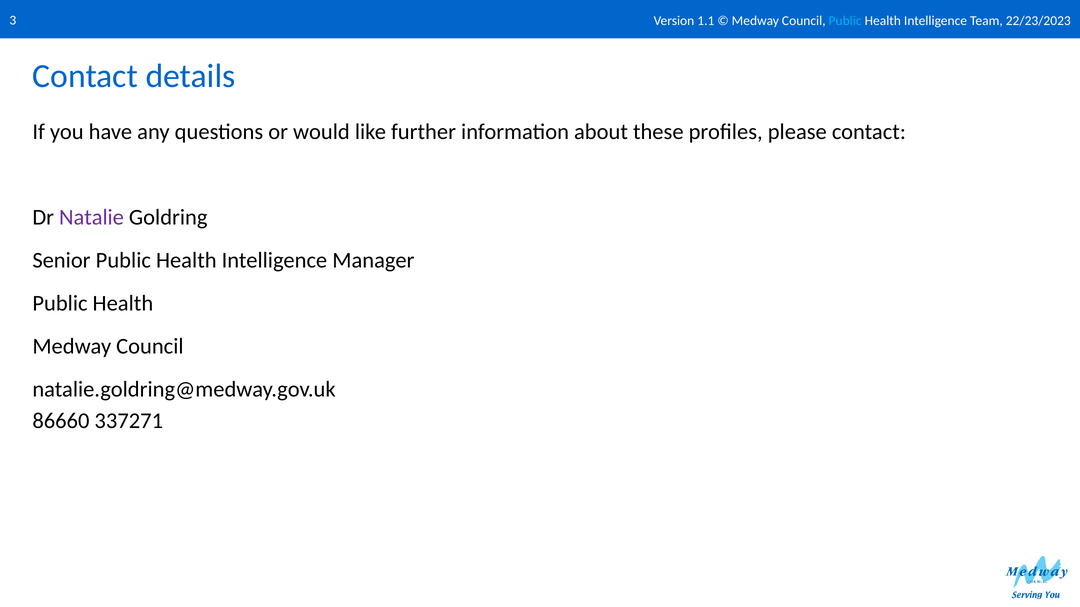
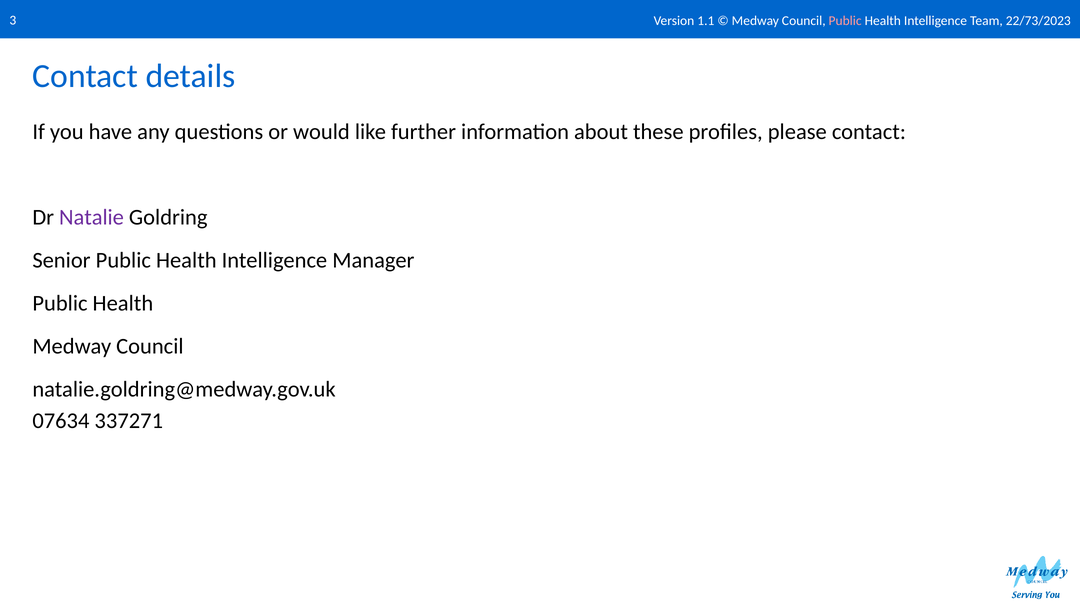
Public at (845, 21) colour: light blue -> pink
22/23/2023: 22/23/2023 -> 22/73/2023
86660: 86660 -> 07634
